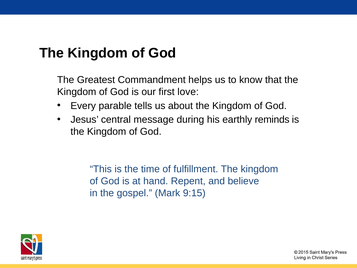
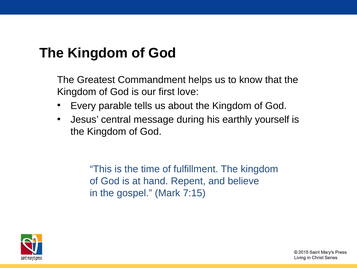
reminds: reminds -> yourself
9:15: 9:15 -> 7:15
